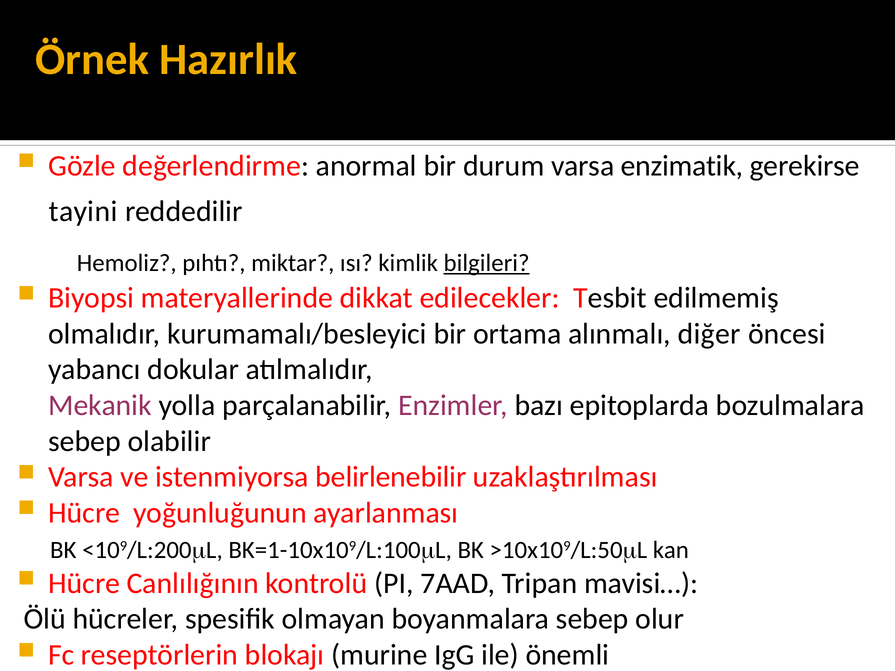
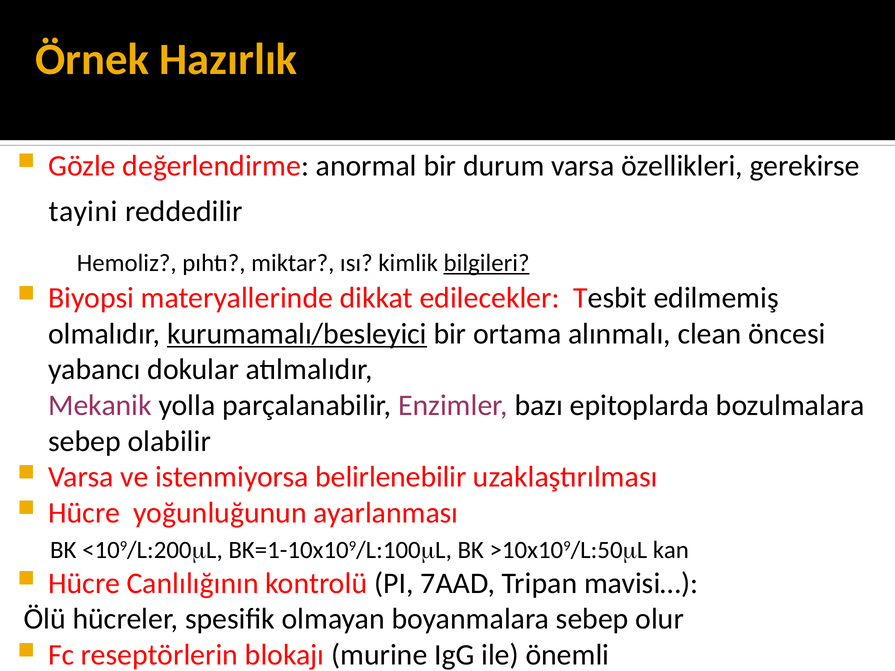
enzimatik: enzimatik -> özellikleri
kurumamalı/besleyici underline: none -> present
diğer: diğer -> clean
